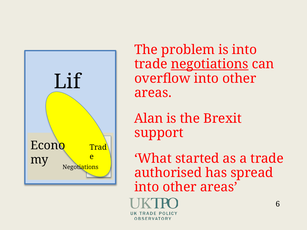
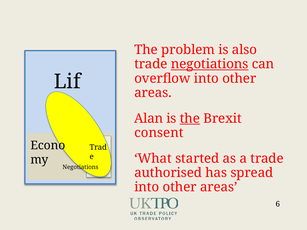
is into: into -> also
the at (190, 119) underline: none -> present
support: support -> consent
